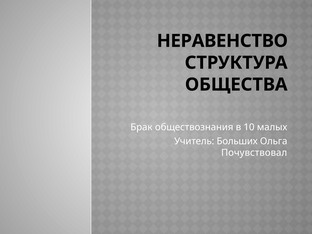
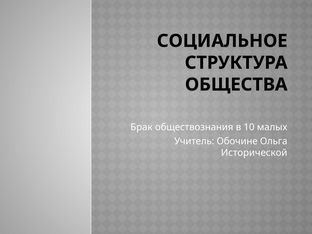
НЕРАВЕНСТВО: НЕРАВЕНСТВО -> СОЦИАЛЬНОЕ
Больших: Больших -> Обочине
Почувствовал: Почувствовал -> Исторической
